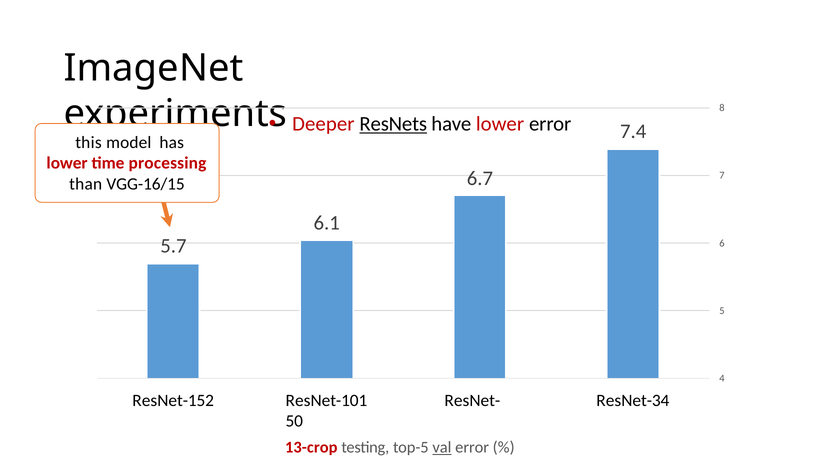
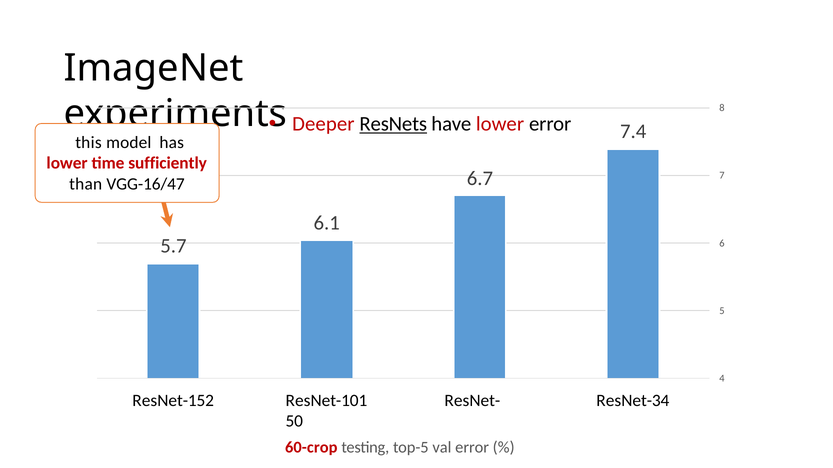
processing: processing -> sufficiently
VGG-16/15: VGG-16/15 -> VGG-16/47
13-crop: 13-crop -> 60-crop
val underline: present -> none
